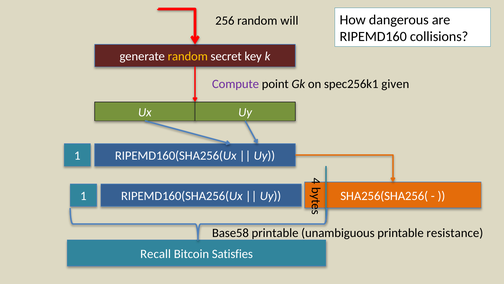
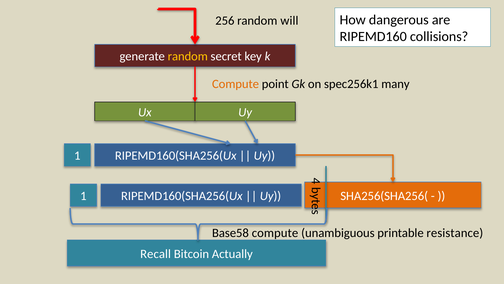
Compute at (236, 84) colour: purple -> orange
given: given -> many
Base58 printable: printable -> compute
Satisfies: Satisfies -> Actually
